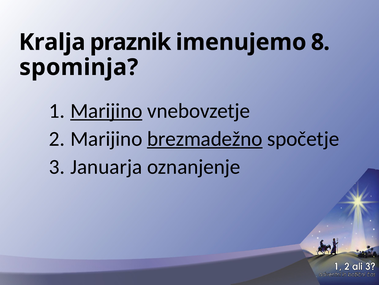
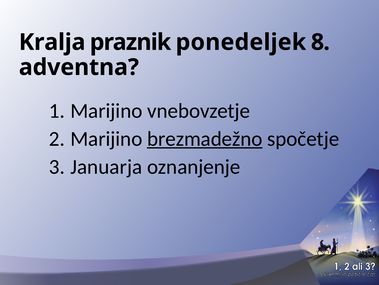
imenujemo: imenujemo -> ponedeljek
spominja: spominja -> adventna
Marijino at (106, 111) underline: present -> none
